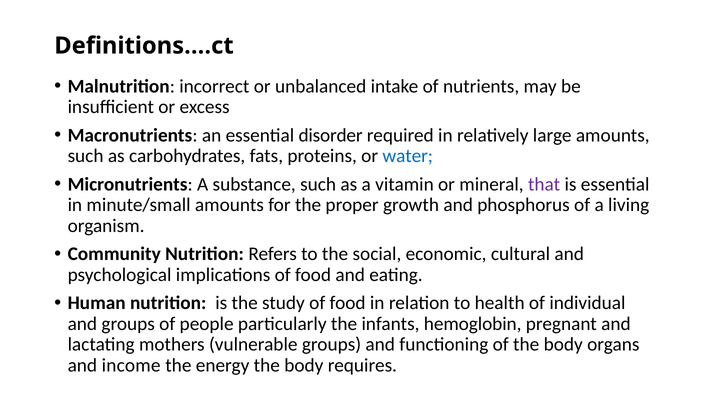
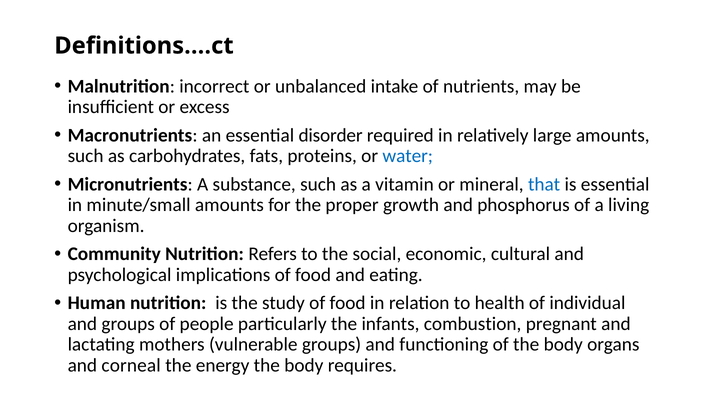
that colour: purple -> blue
hemoglobin: hemoglobin -> combustion
income: income -> corneal
